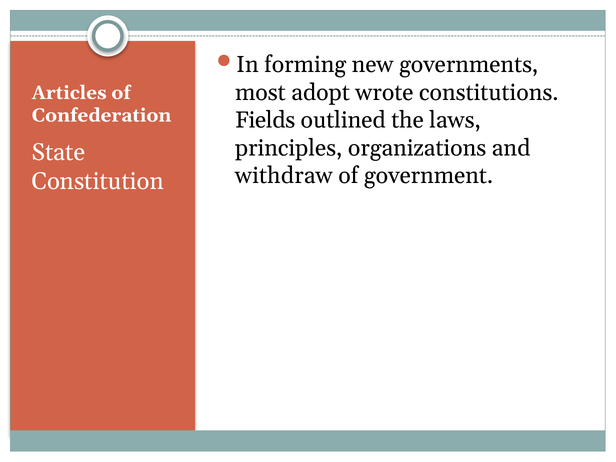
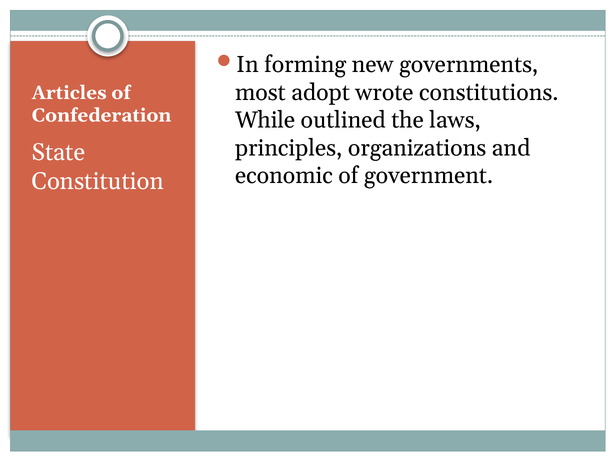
Fields: Fields -> While
withdraw: withdraw -> economic
